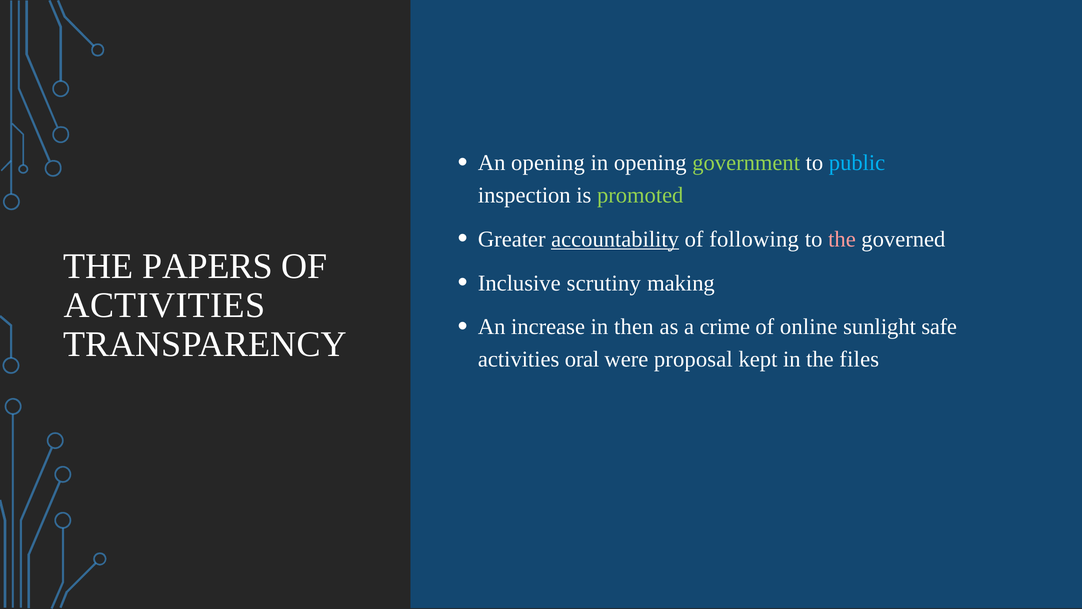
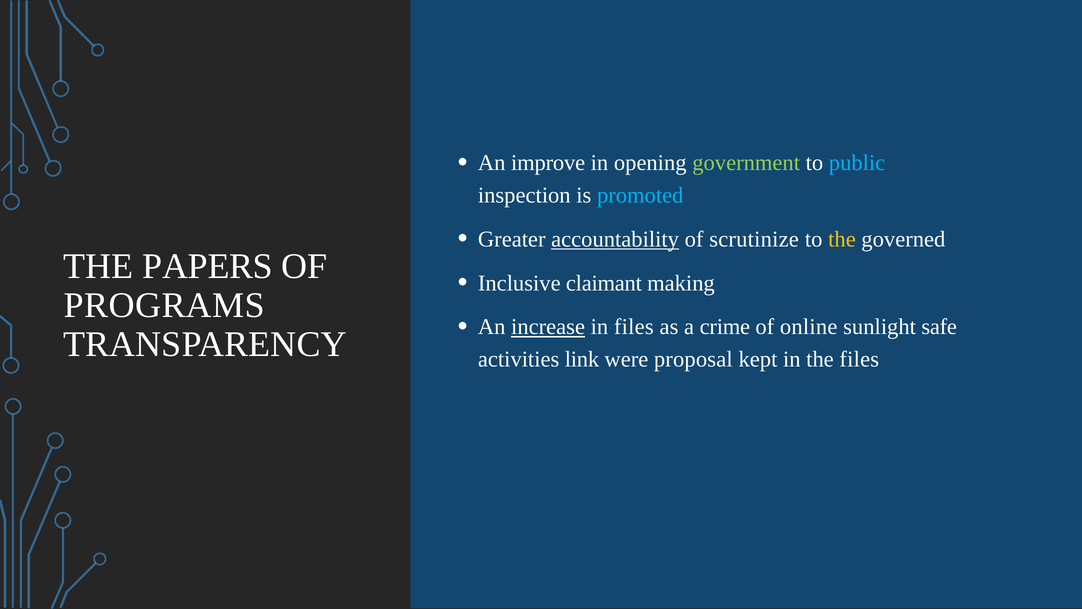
An opening: opening -> improve
promoted colour: light green -> light blue
following: following -> scrutinize
the at (842, 239) colour: pink -> yellow
scrutiny: scrutiny -> claimant
ACTIVITIES at (164, 305): ACTIVITIES -> PROGRAMS
increase underline: none -> present
in then: then -> files
oral: oral -> link
